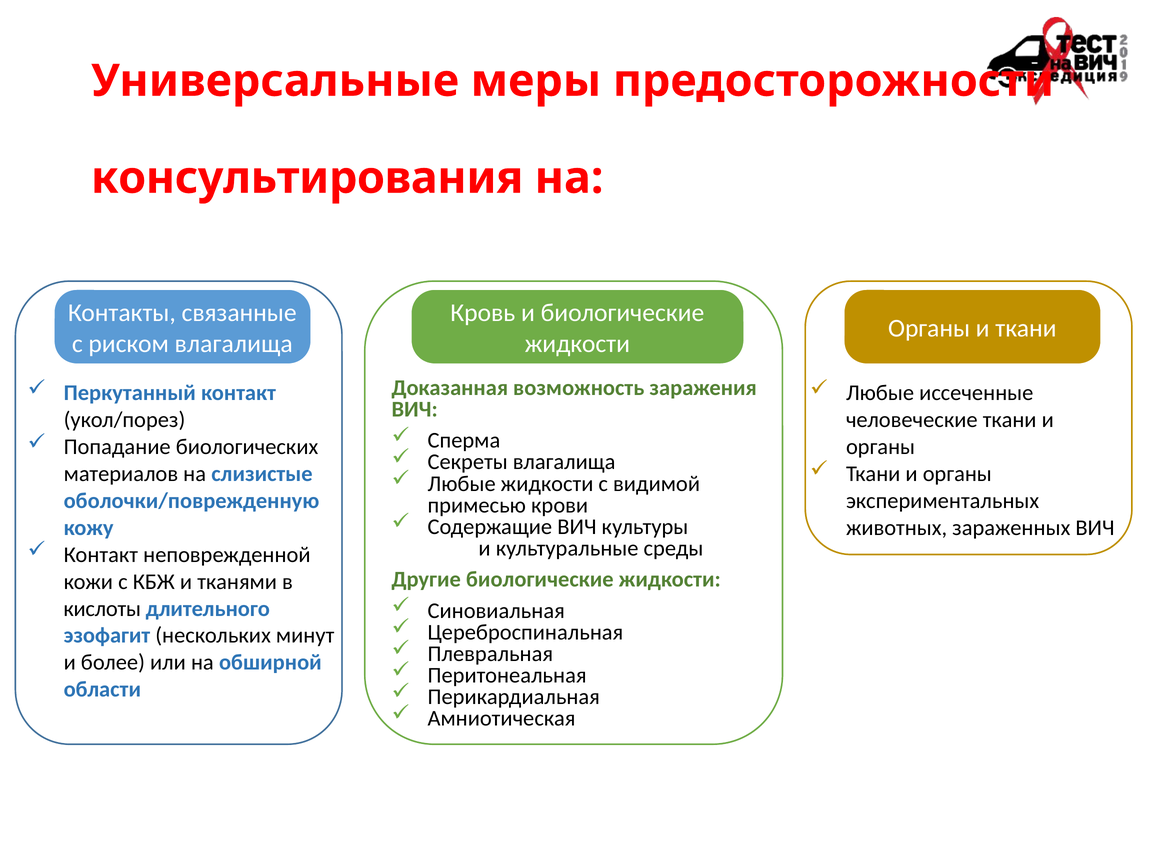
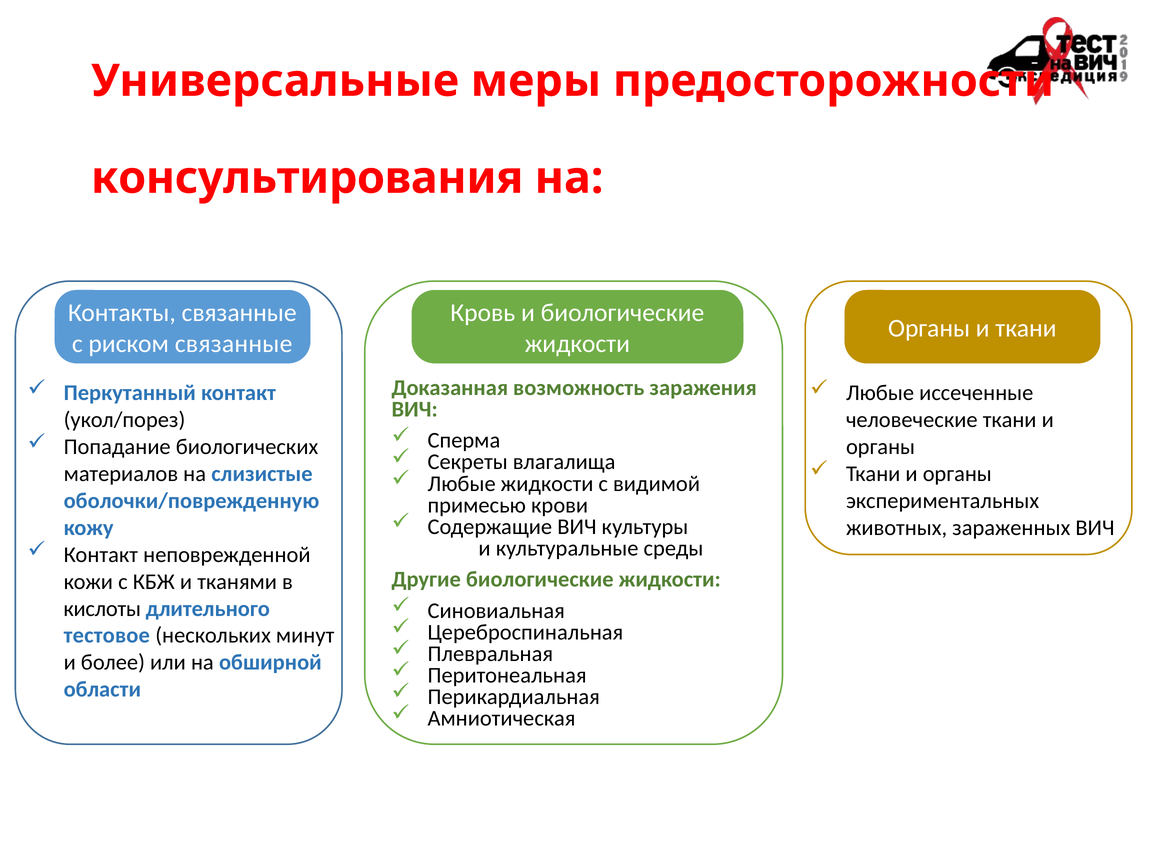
риском влагалища: влагалища -> связанные
эзофагит: эзофагит -> тестовое
